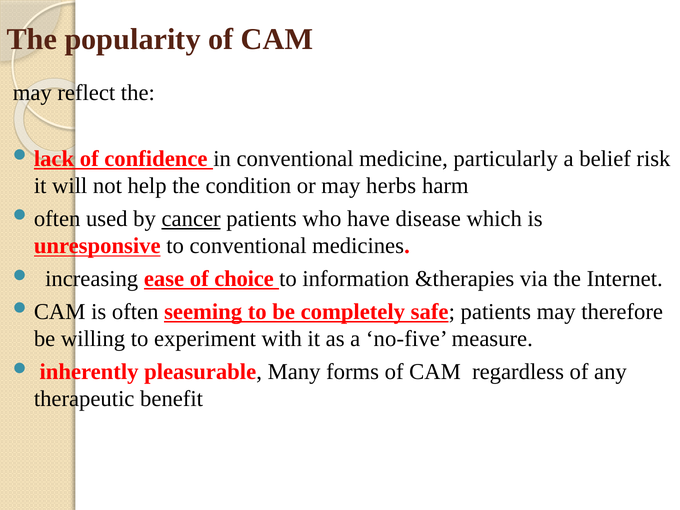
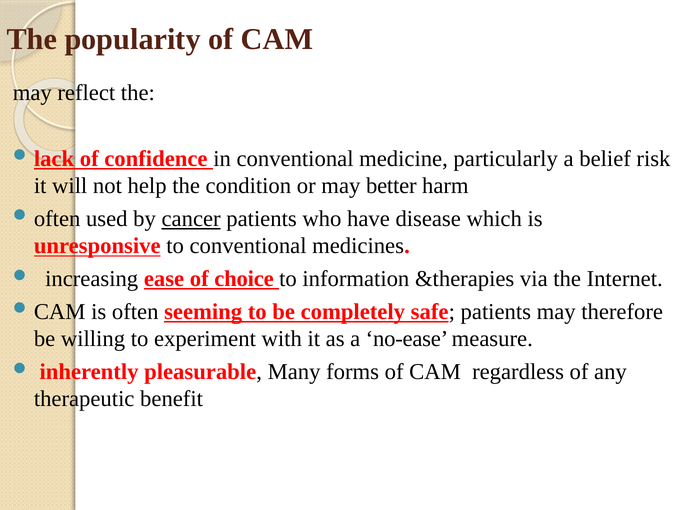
herbs: herbs -> better
no-five: no-five -> no-ease
